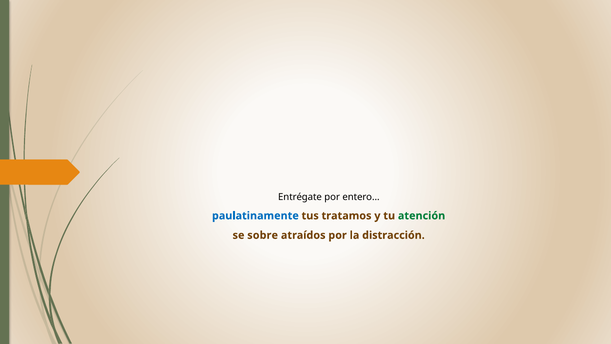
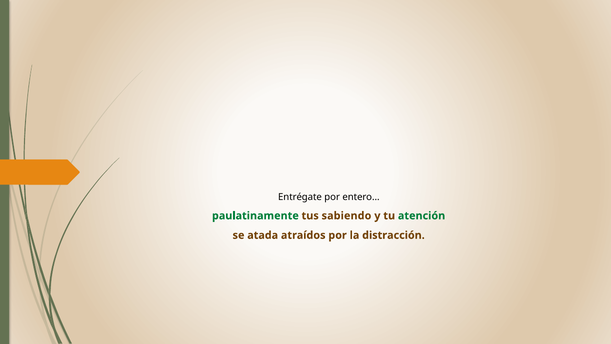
paulatinamente colour: blue -> green
tratamos: tratamos -> sabiendo
sobre: sobre -> atada
